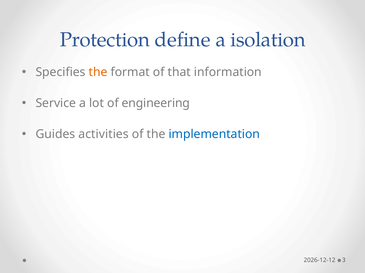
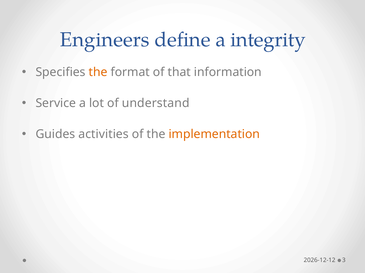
Protection: Protection -> Engineers
isolation: isolation -> integrity
engineering: engineering -> understand
implementation colour: blue -> orange
